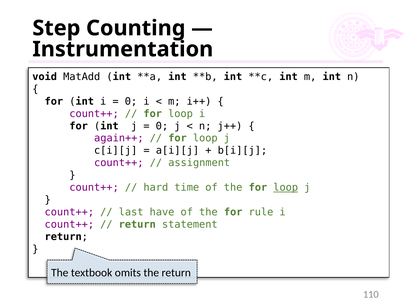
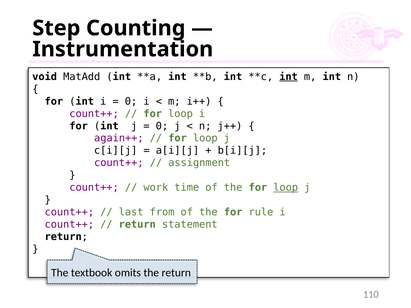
int at (289, 77) underline: none -> present
hard: hard -> work
have: have -> from
